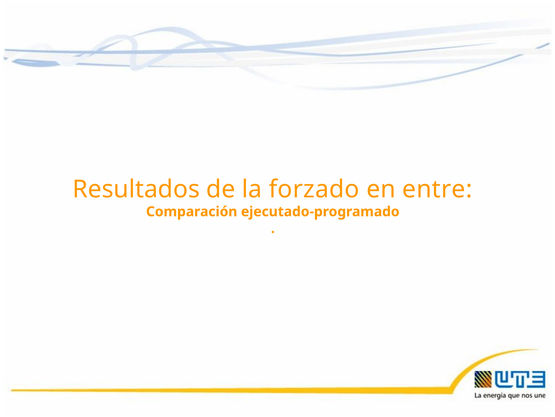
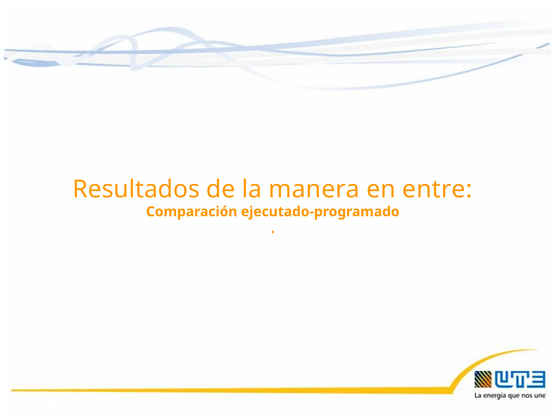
forzado: forzado -> manera
